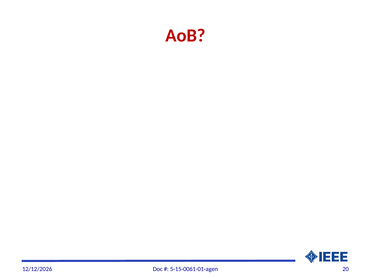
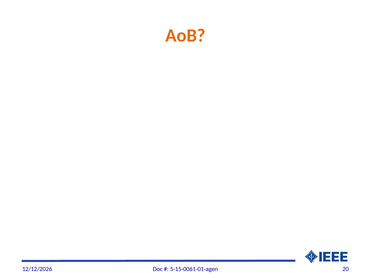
AoB colour: red -> orange
